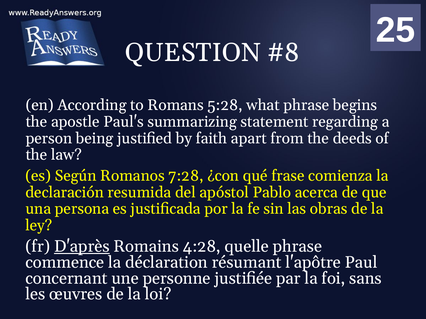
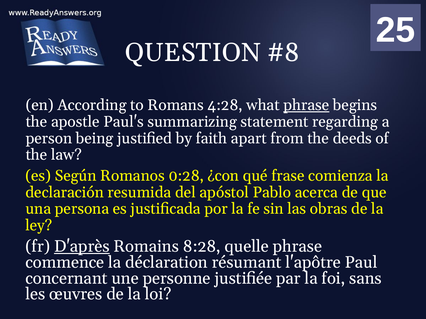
5:28: 5:28 -> 4:28
phrase at (306, 105) underline: none -> present
7:28: 7:28 -> 0:28
4:28: 4:28 -> 8:28
